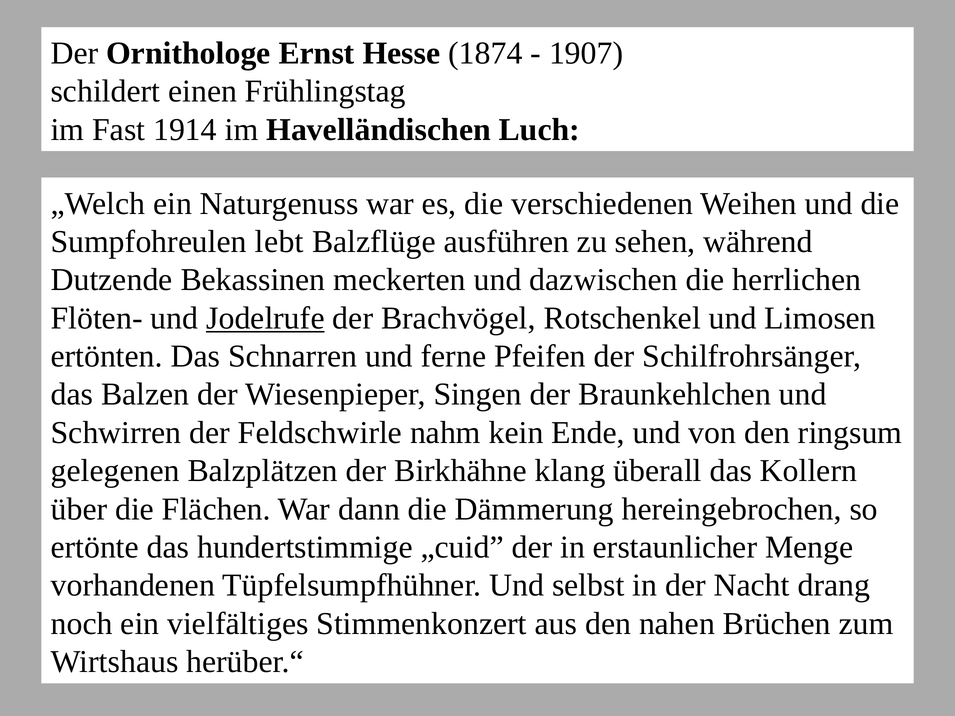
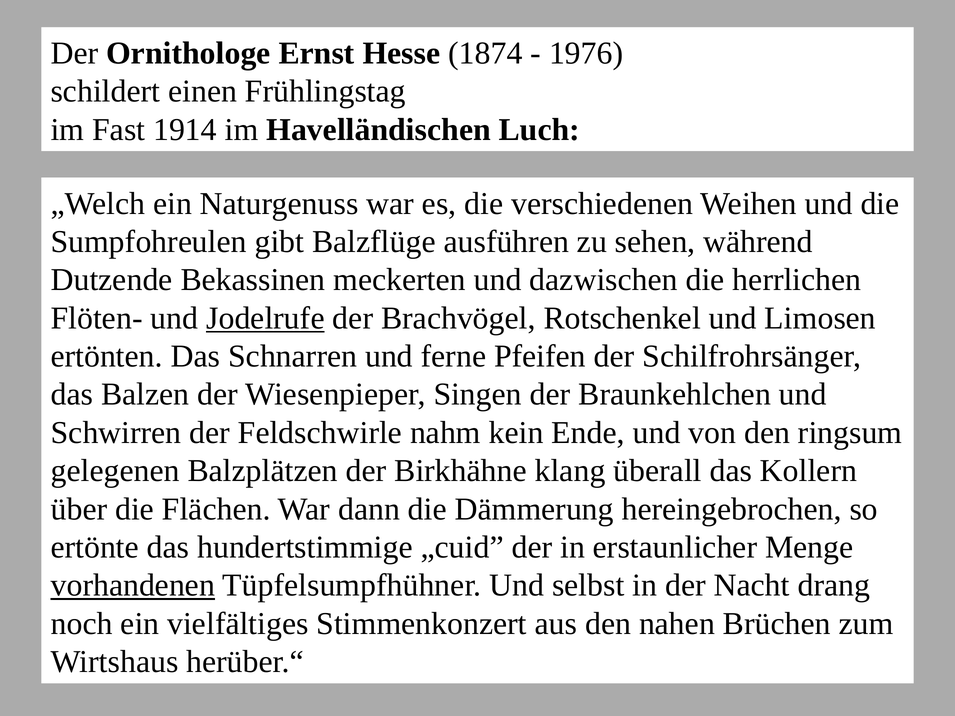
1907: 1907 -> 1976
lebt: lebt -> gibt
vorhandenen underline: none -> present
